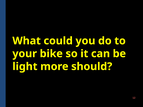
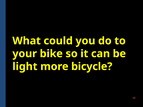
should: should -> bicycle
